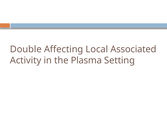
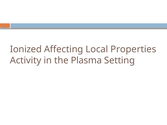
Double: Double -> Ionized
Associated: Associated -> Properties
